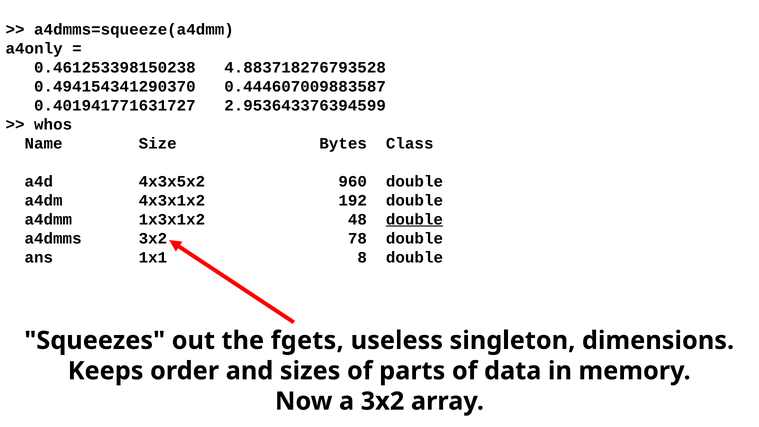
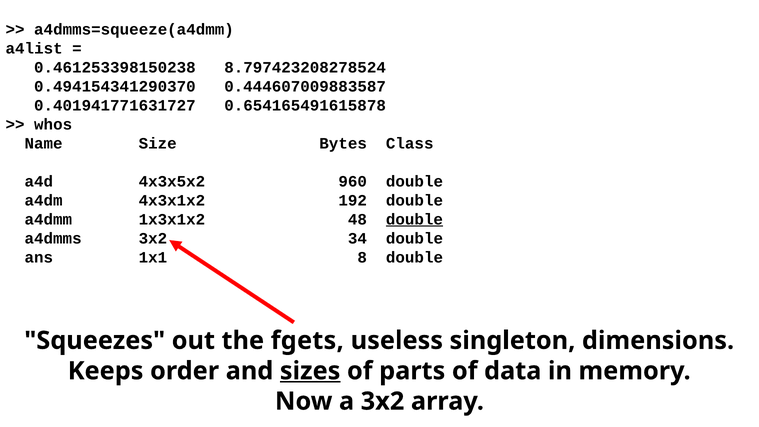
a4only: a4only -> a4list
4.883718276793528: 4.883718276793528 -> 8.797423208278524
2.953643376394599: 2.953643376394599 -> 0.654165491615878
78: 78 -> 34
sizes underline: none -> present
